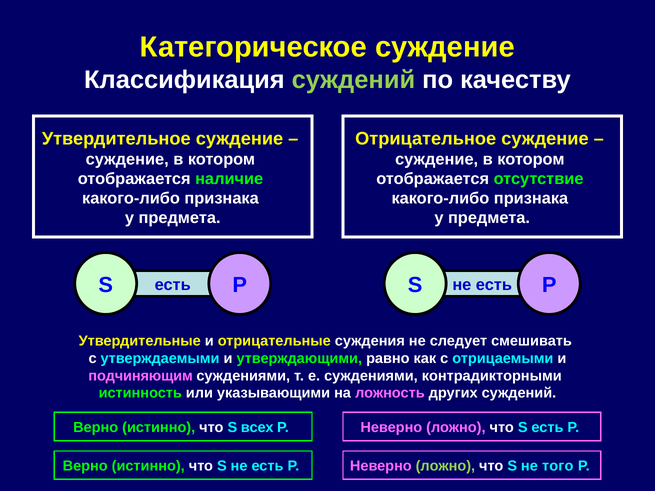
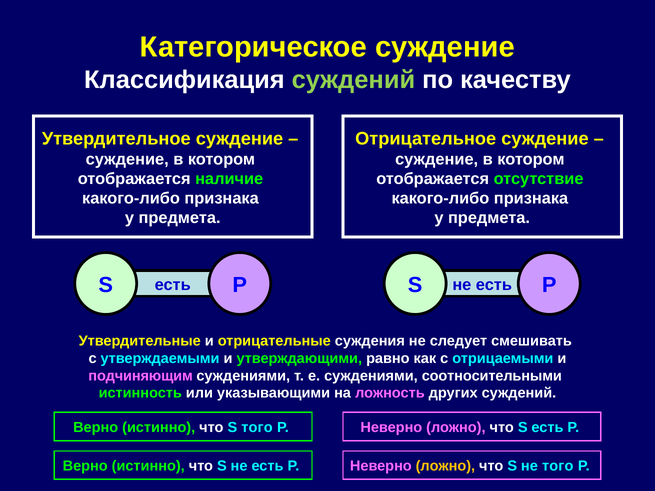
контрадикторными: контрадикторными -> соотносительными
S всех: всех -> того
ложно at (445, 466) colour: light green -> yellow
